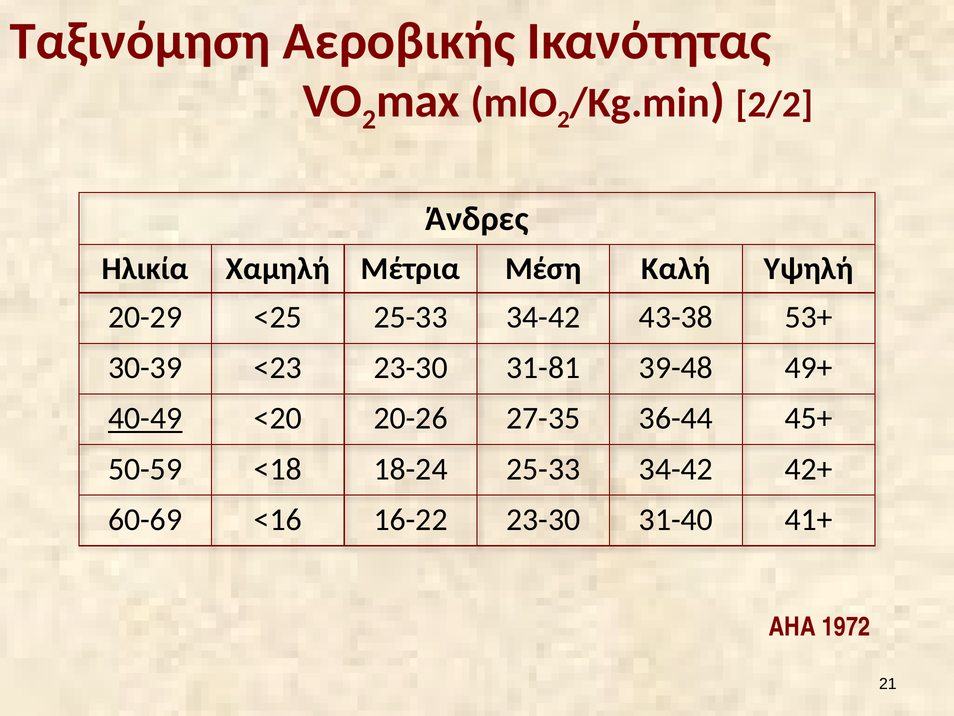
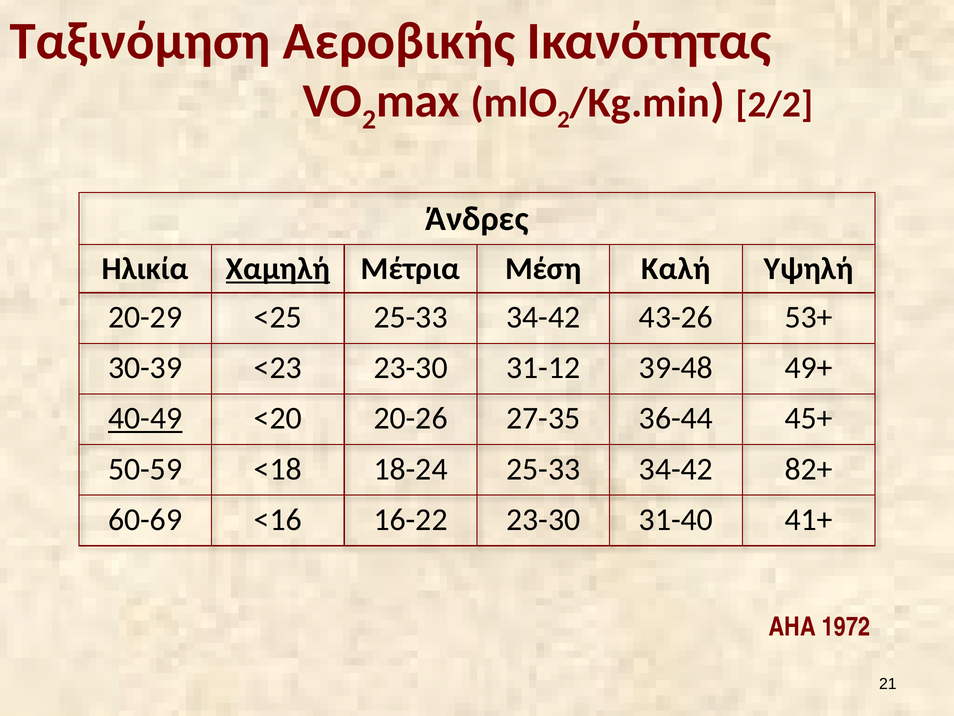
Χαμηλή underline: none -> present
43-38: 43-38 -> 43-26
31-81: 31-81 -> 31-12
42+: 42+ -> 82+
